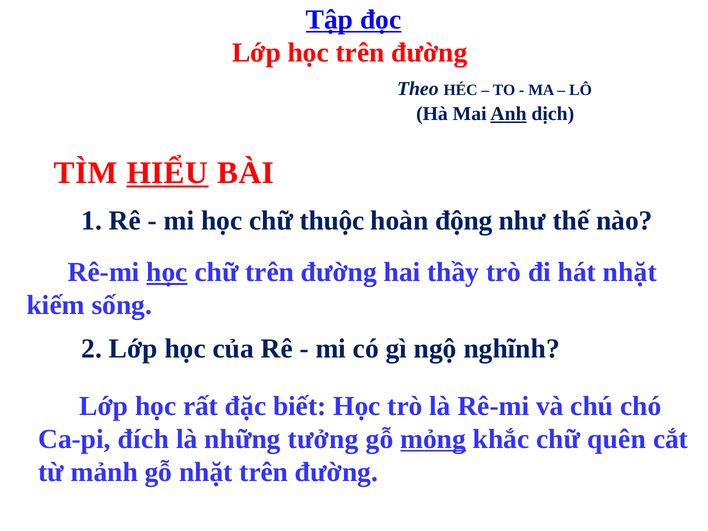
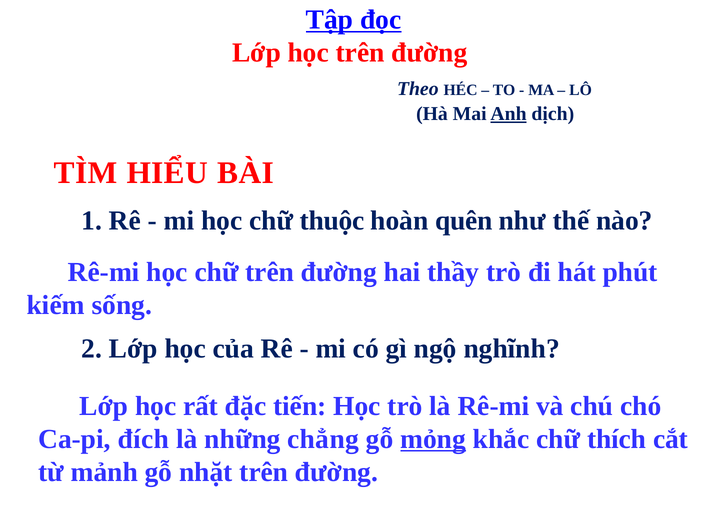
HIỂU underline: present -> none
động: động -> quên
học at (167, 272) underline: present -> none
hát nhặt: nhặt -> phút
biết: biết -> tiến
tưởng: tưởng -> chẳng
quên: quên -> thích
